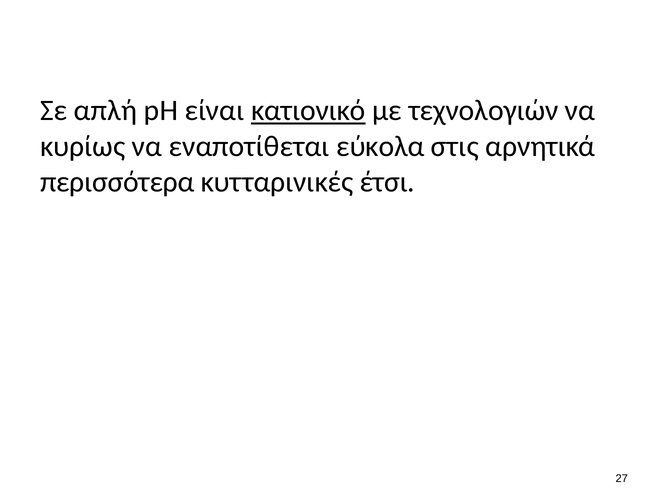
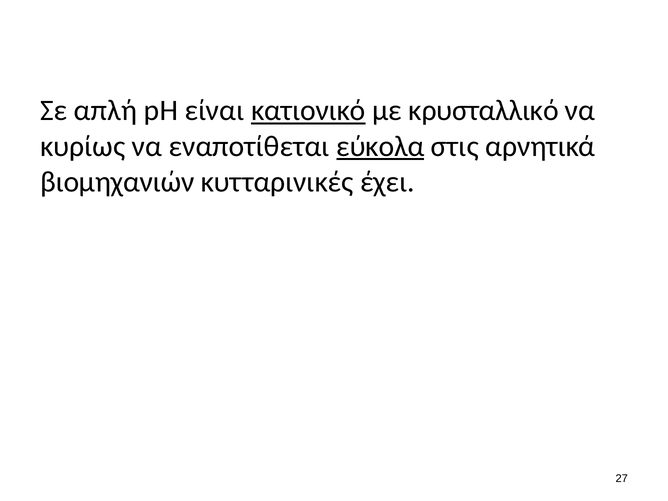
τεχνολογιών: τεχνολογιών -> κρυσταλλικό
εύκολα underline: none -> present
περισσότερα: περισσότερα -> βιομηχανιών
έτσι: έτσι -> έχει
